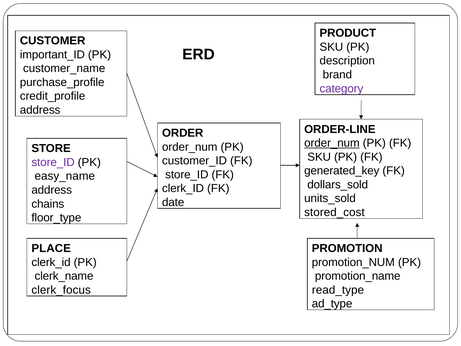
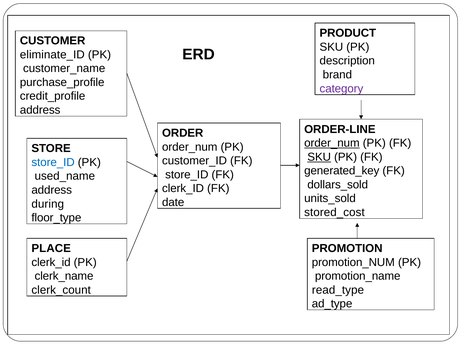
important_ID: important_ID -> eliminate_ID
SKU at (319, 157) underline: none -> present
store_ID at (53, 162) colour: purple -> blue
easy_name: easy_name -> used_name
chains: chains -> during
clerk_focus: clerk_focus -> clerk_count
